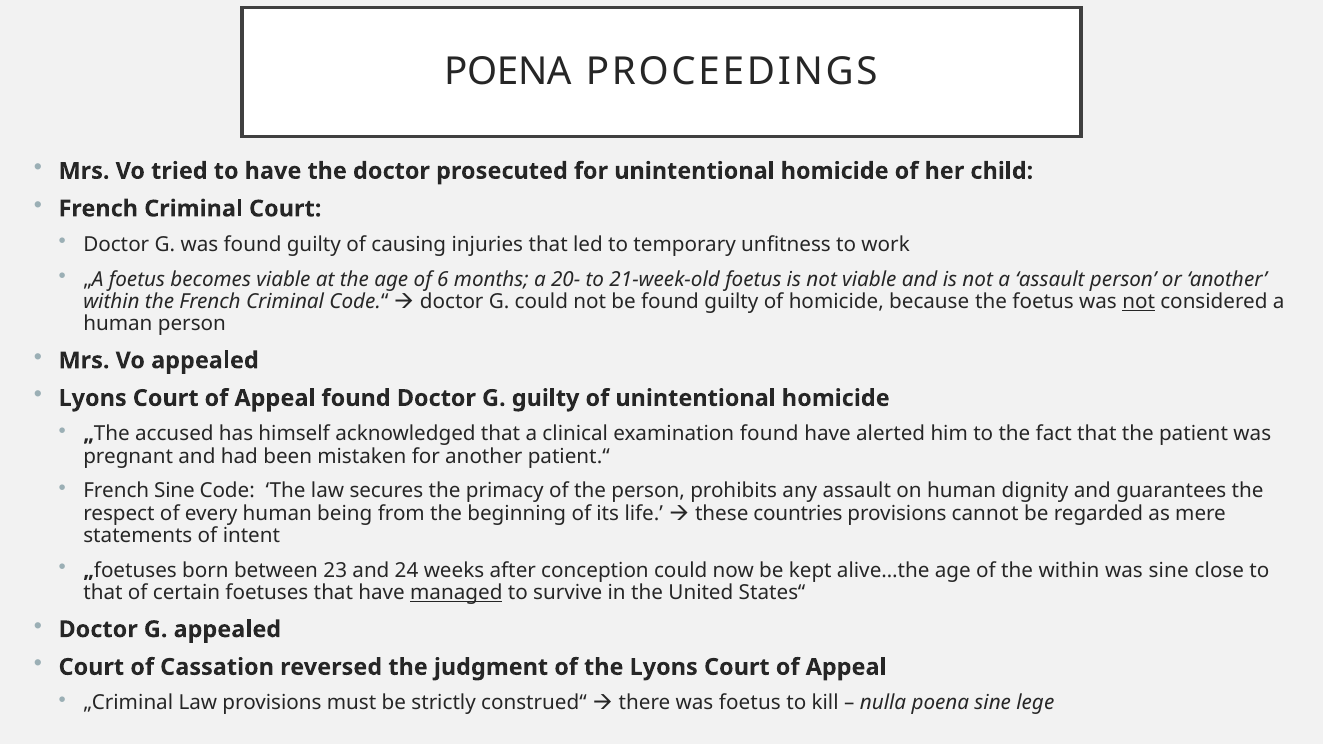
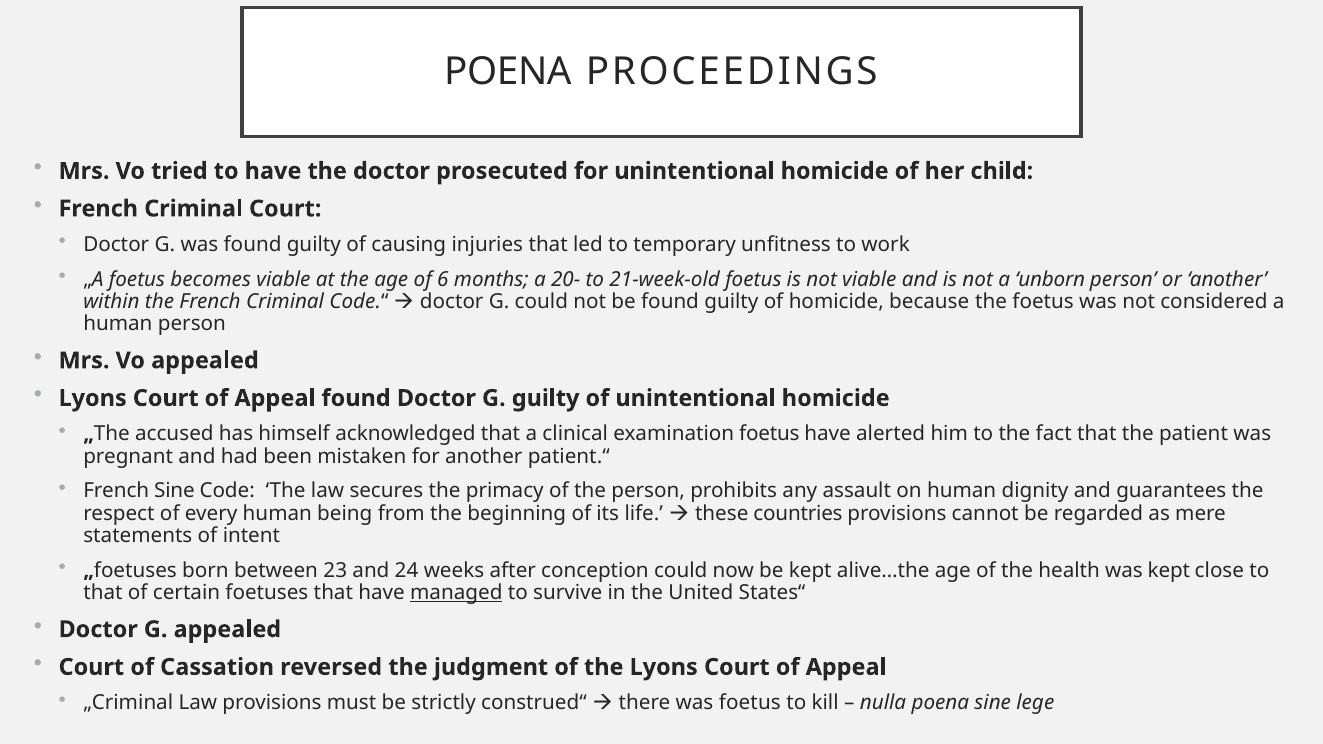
a assault: assault -> unborn
not at (1139, 302) underline: present -> none
examination found: found -> foetus
the within: within -> health
was sine: sine -> kept
